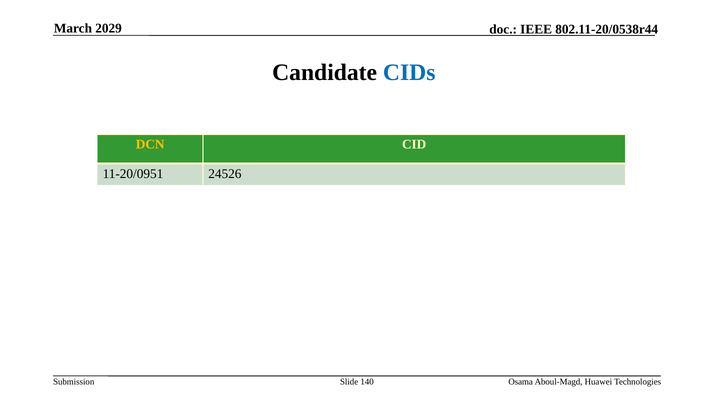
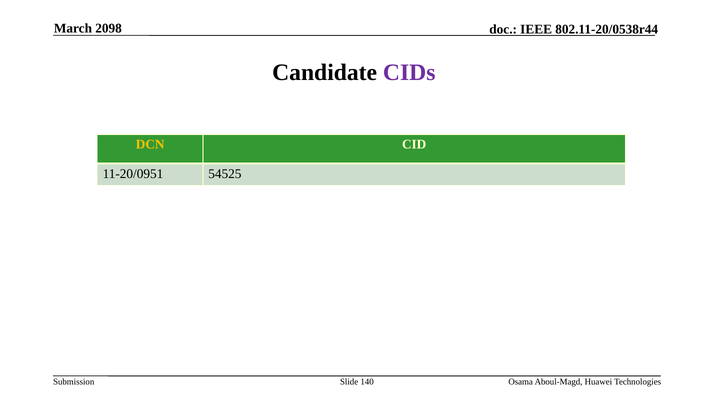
2029: 2029 -> 2098
CIDs colour: blue -> purple
24526: 24526 -> 54525
